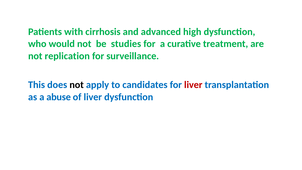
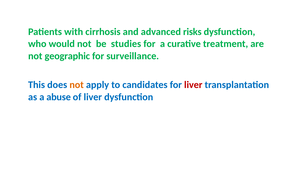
high: high -> risks
replication: replication -> geographic
not at (77, 85) colour: black -> orange
